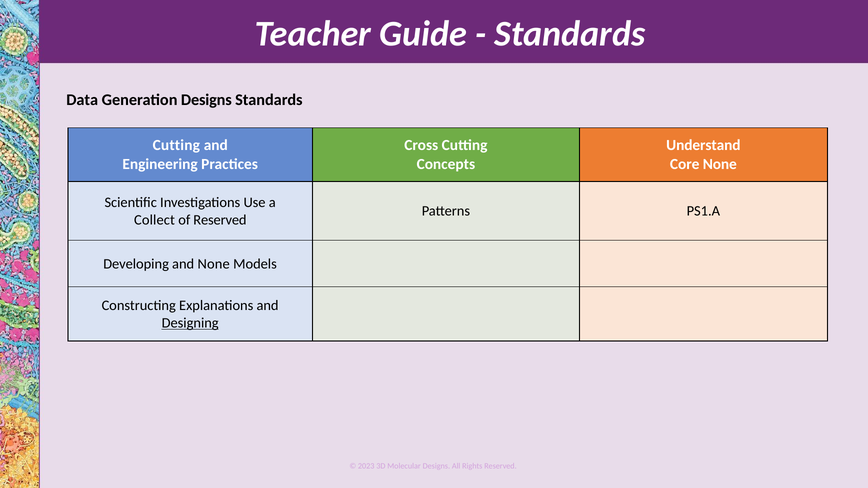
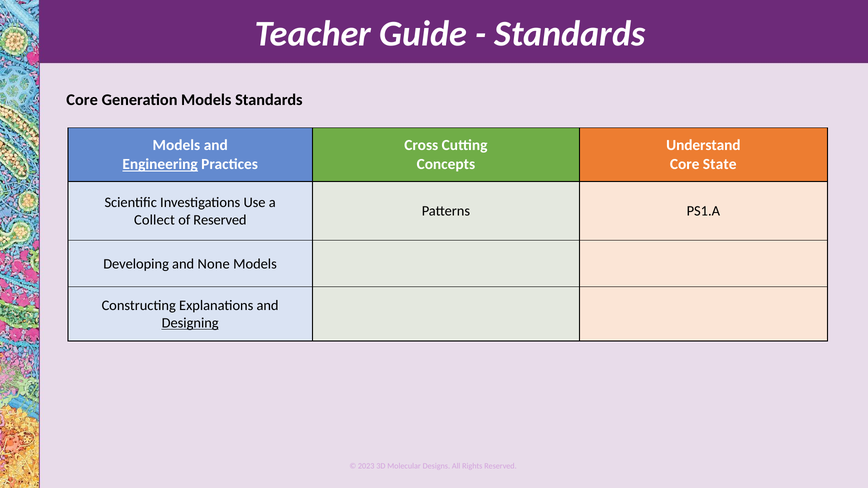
Data at (82, 100): Data -> Core
Generation Designs: Designs -> Models
Cutting at (176, 145): Cutting -> Models
Engineering underline: none -> present
Core None: None -> State
